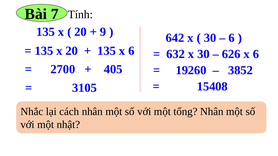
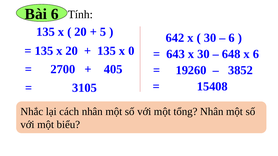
Bài 7: 7 -> 6
9: 9 -> 5
135 x 6: 6 -> 0
632: 632 -> 643
626: 626 -> 648
nhật: nhật -> biểu
